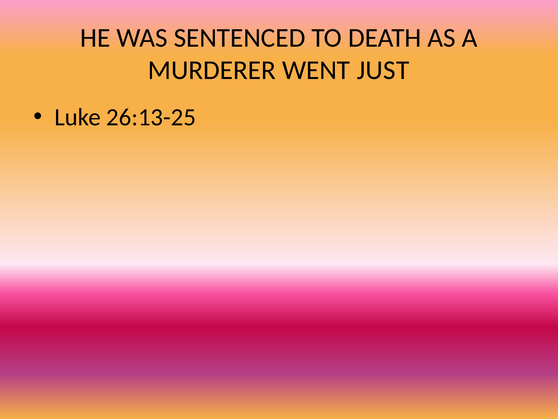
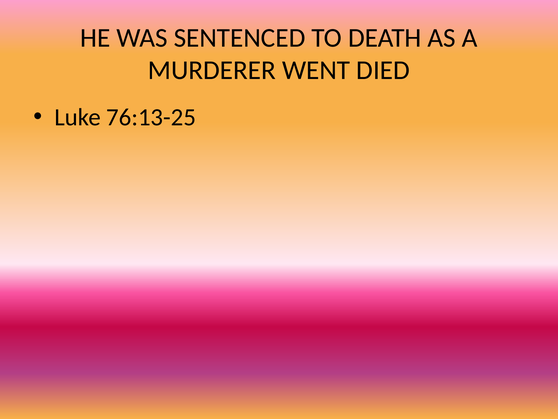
JUST: JUST -> DIED
26:13-25: 26:13-25 -> 76:13-25
